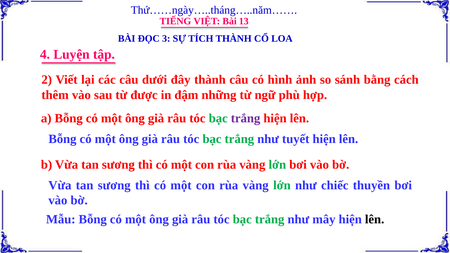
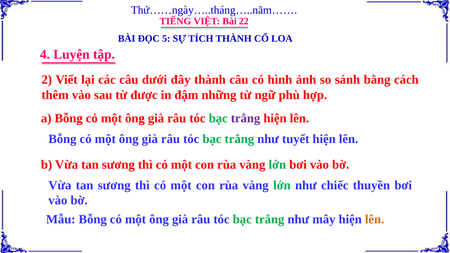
13: 13 -> 22
3: 3 -> 5
lên at (375, 219) colour: black -> orange
